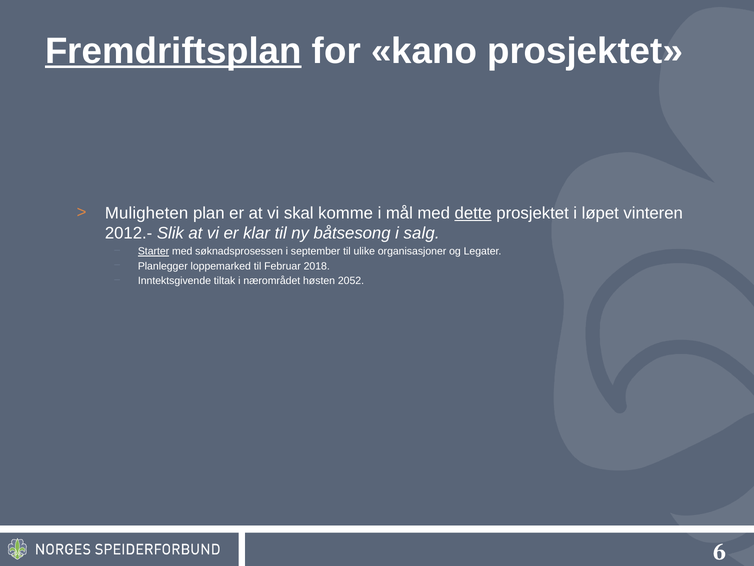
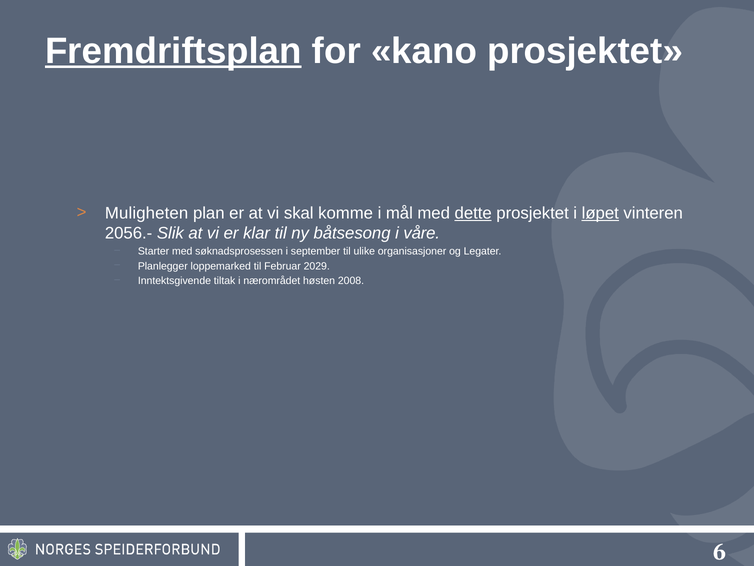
løpet underline: none -> present
2012.-: 2012.- -> 2056.-
salg: salg -> våre
Starter underline: present -> none
2018: 2018 -> 2029
2052: 2052 -> 2008
